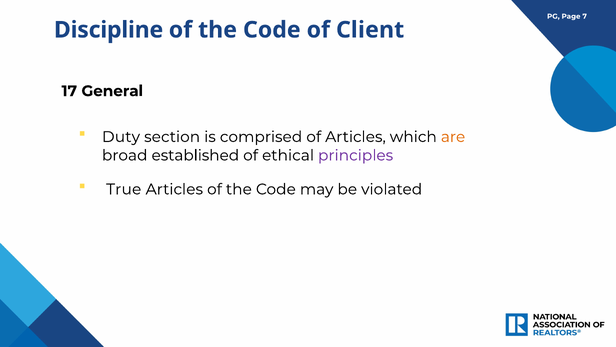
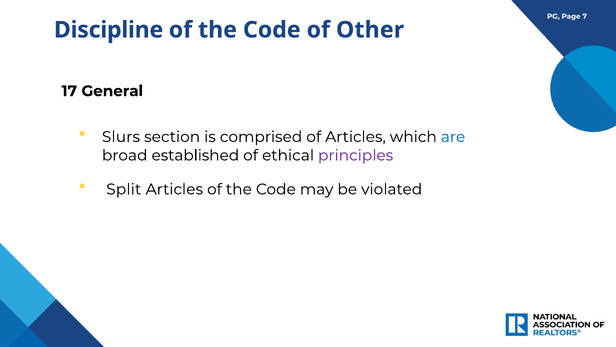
Client: Client -> Other
Duty: Duty -> Slurs
are colour: orange -> blue
True: True -> Split
